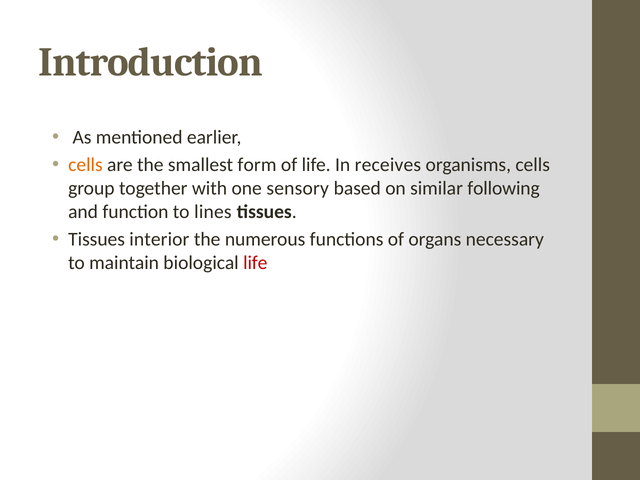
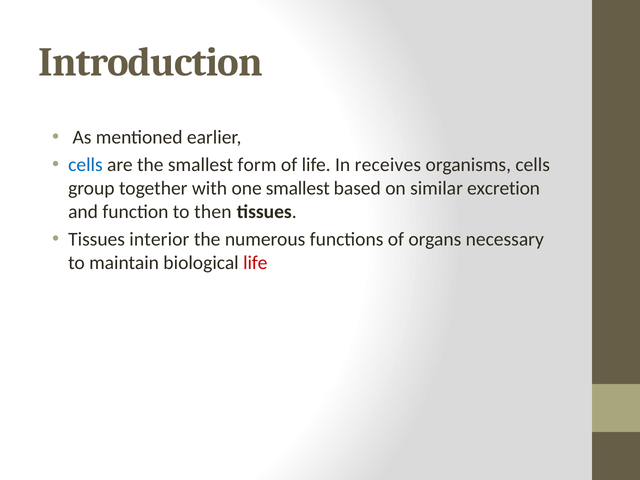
cells at (85, 165) colour: orange -> blue
one sensory: sensory -> smallest
following: following -> excretion
lines: lines -> then
